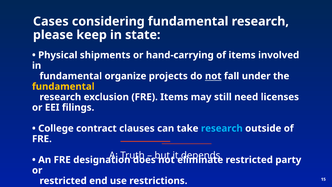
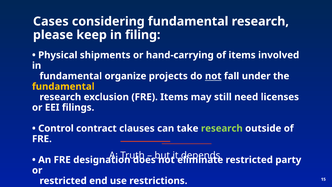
state: state -> filing
College: College -> Control
research at (222, 128) colour: light blue -> light green
